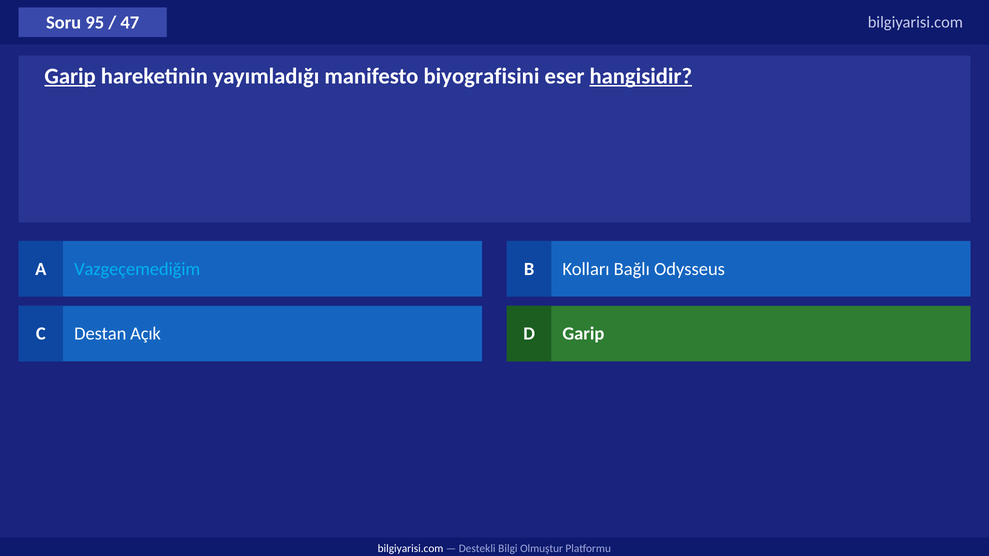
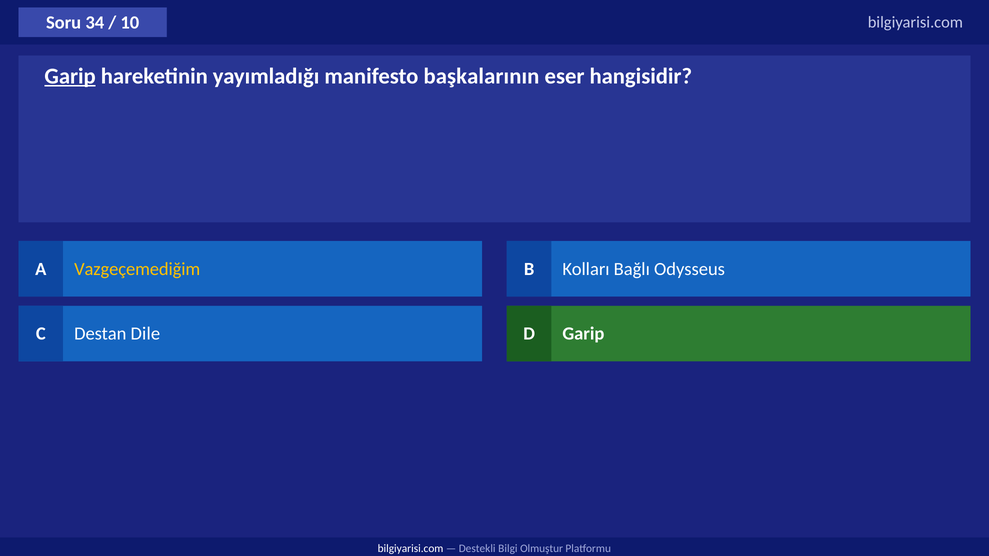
95: 95 -> 34
47: 47 -> 10
biyografisini: biyografisini -> başkalarının
hangisidir underline: present -> none
Vazgeçemediğim colour: light blue -> yellow
Açık: Açık -> Dile
